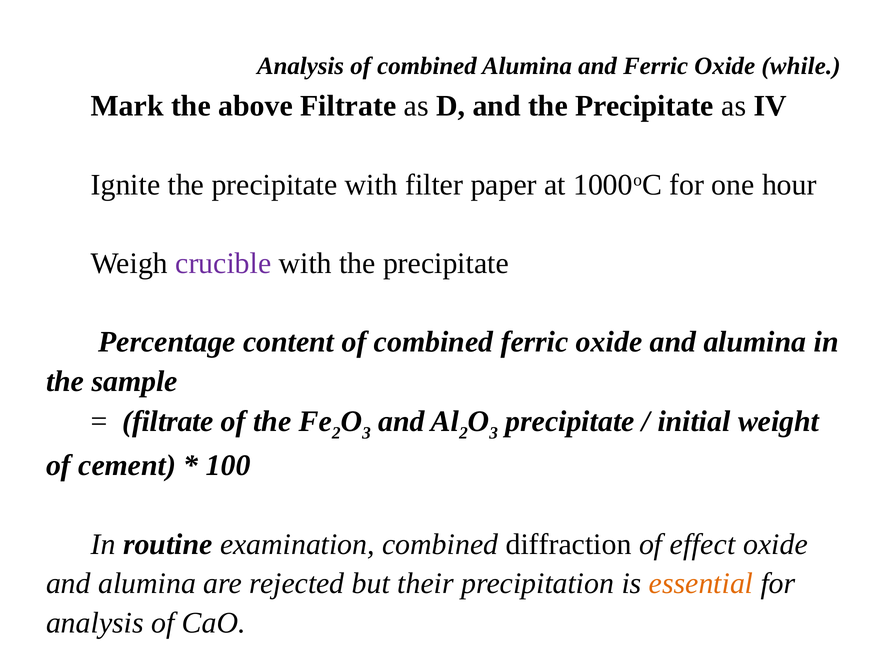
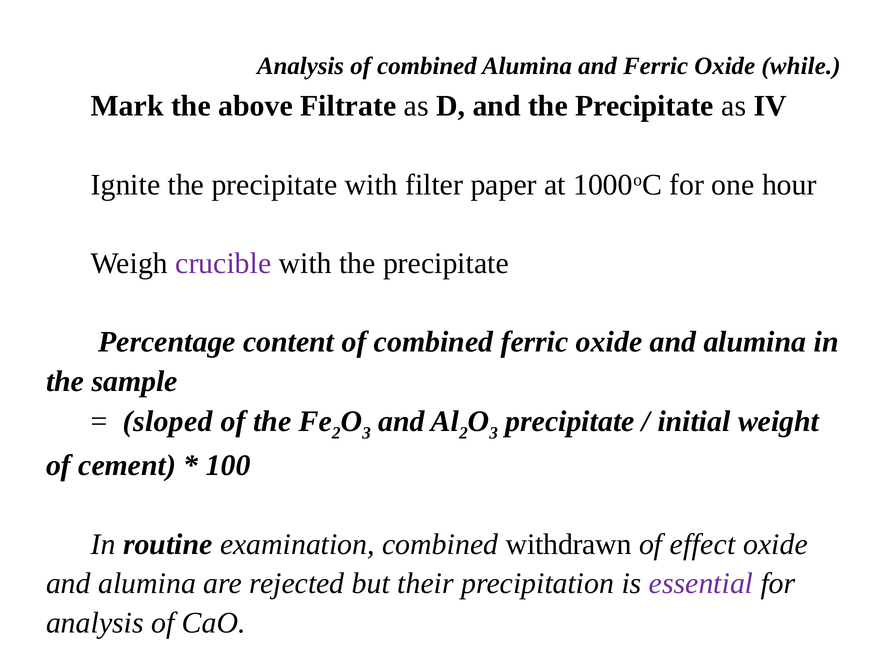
filtrate at (168, 421): filtrate -> sloped
diffraction: diffraction -> withdrawn
essential colour: orange -> purple
